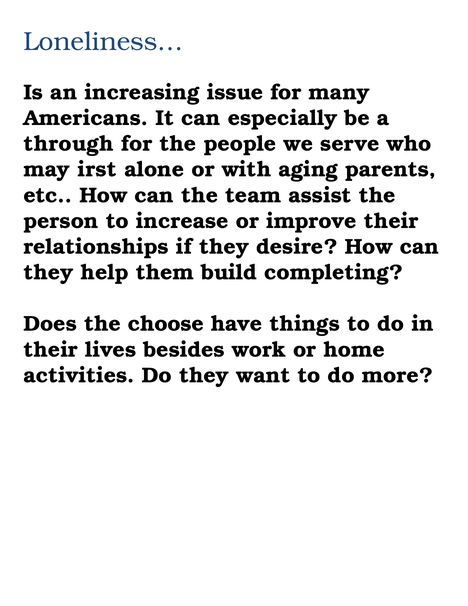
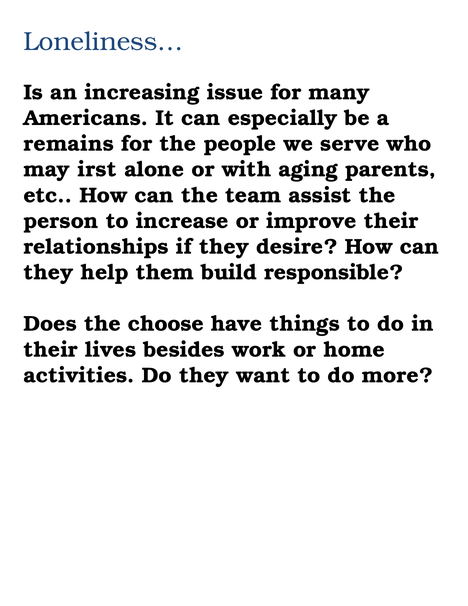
through: through -> remains
completing: completing -> responsible
